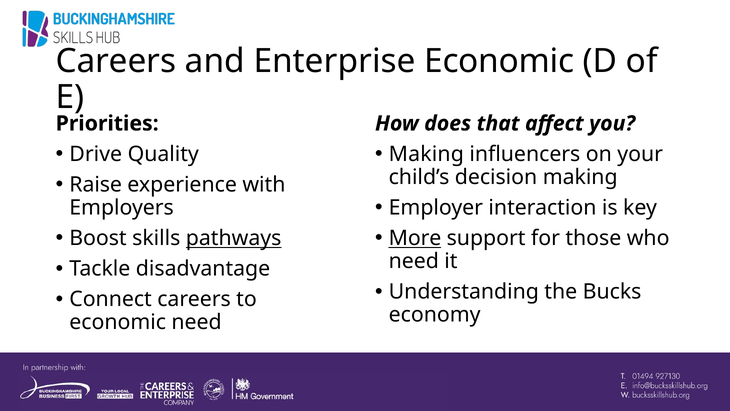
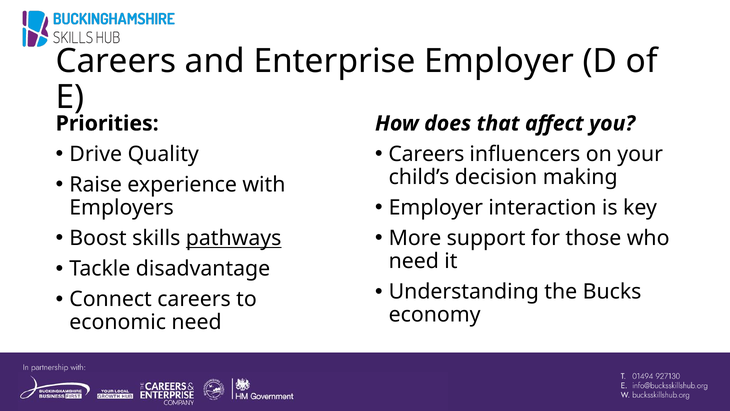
Enterprise Economic: Economic -> Employer
Making at (426, 154): Making -> Careers
More underline: present -> none
